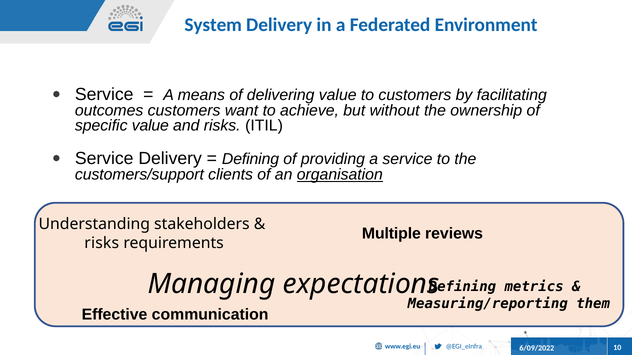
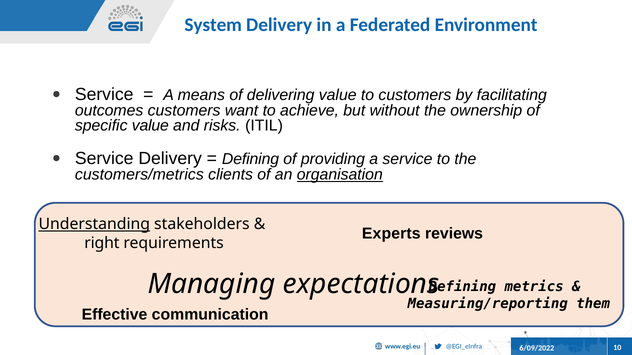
customers/support: customers/support -> customers/metrics
Understanding underline: none -> present
Multiple: Multiple -> Experts
risks at (102, 243): risks -> right
